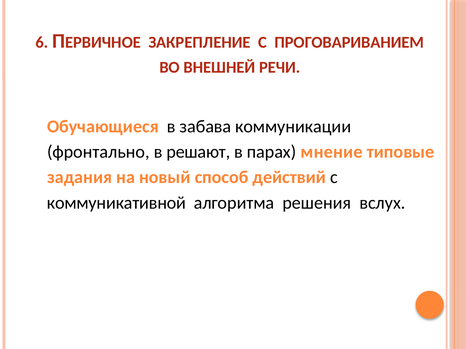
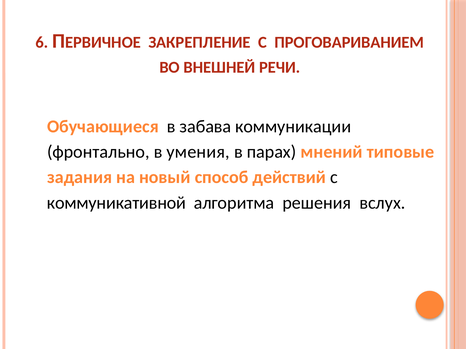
решают: решают -> умения
мнение: мнение -> мнений
